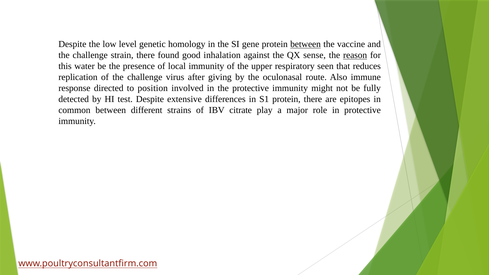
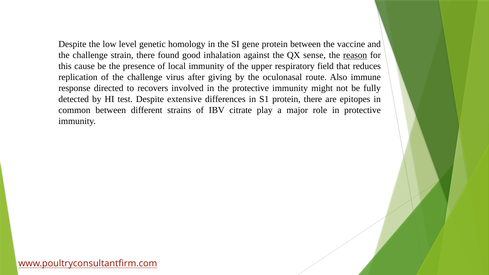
between at (306, 44) underline: present -> none
water: water -> cause
seen: seen -> field
position: position -> recovers
